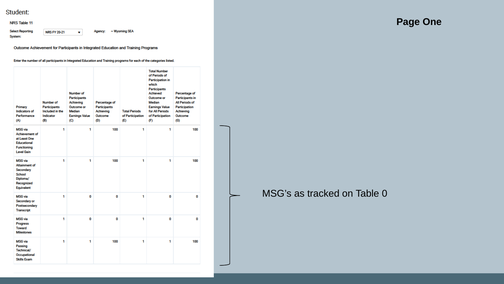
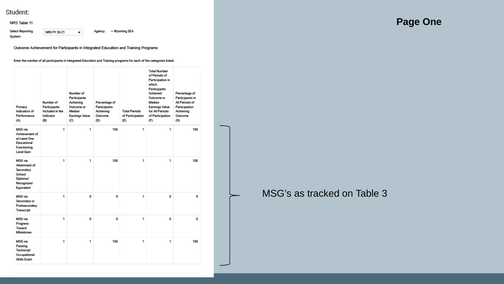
0: 0 -> 3
